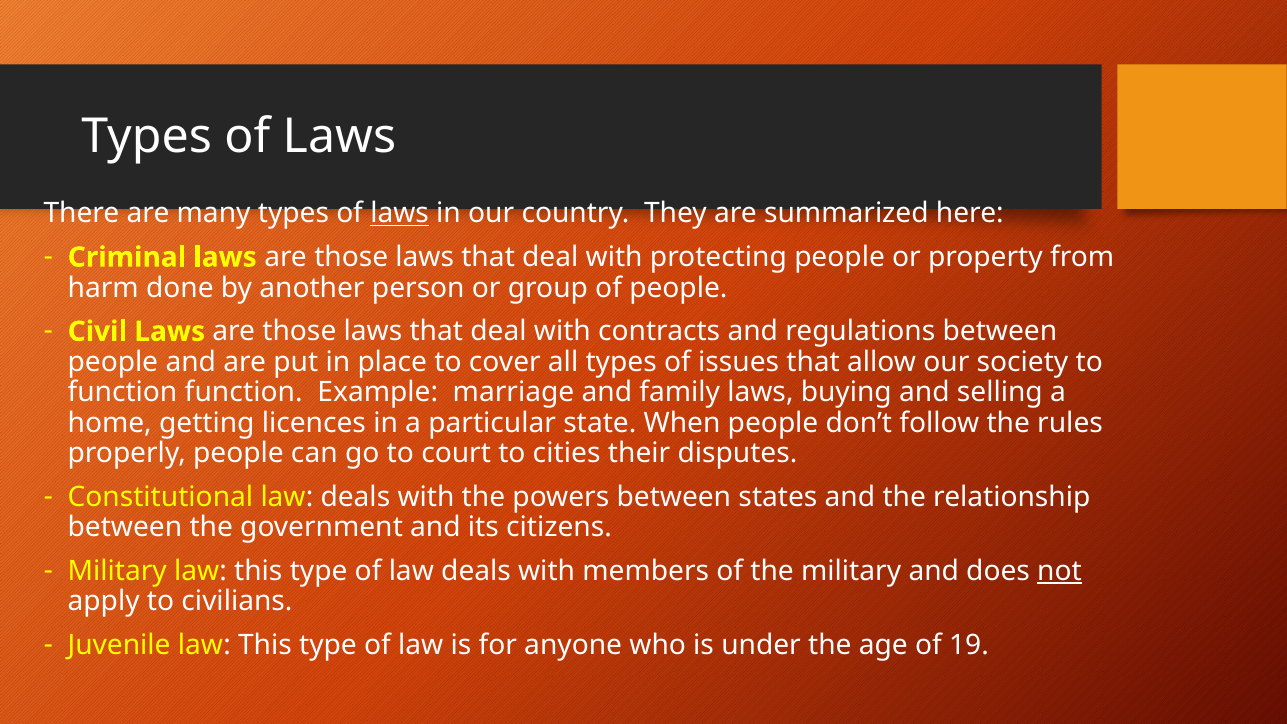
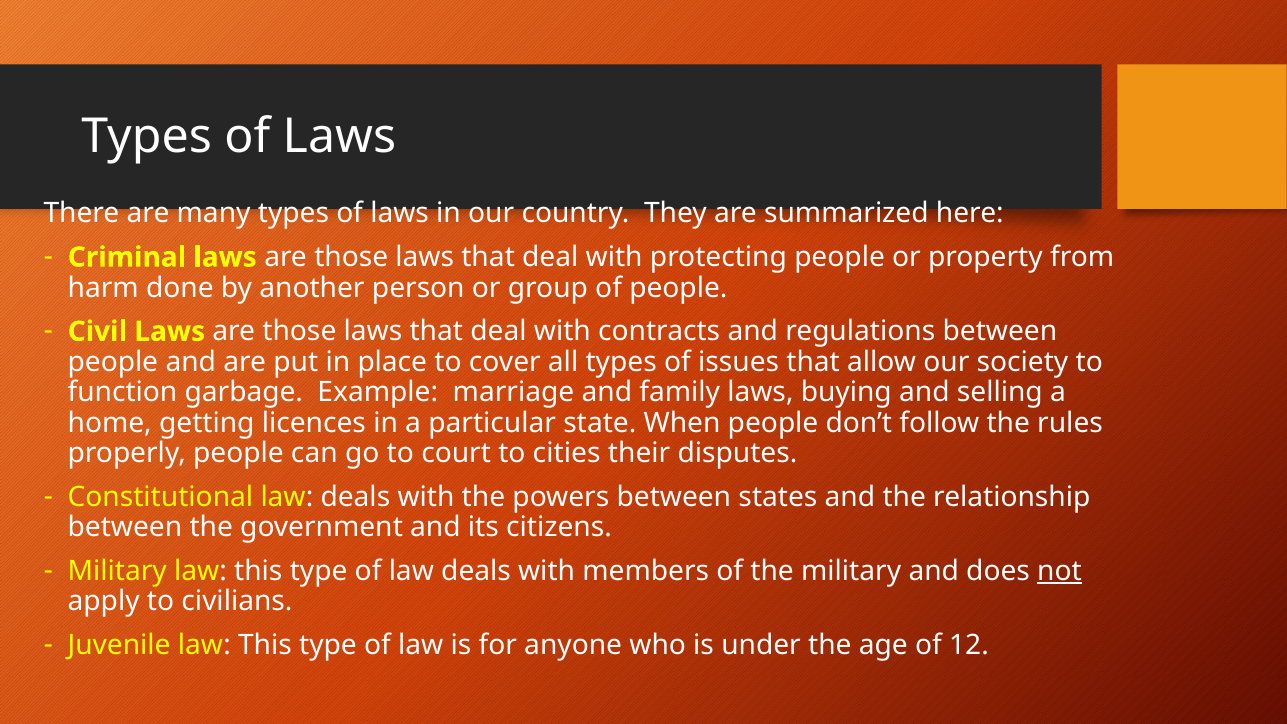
laws at (400, 213) underline: present -> none
function function: function -> garbage
19: 19 -> 12
